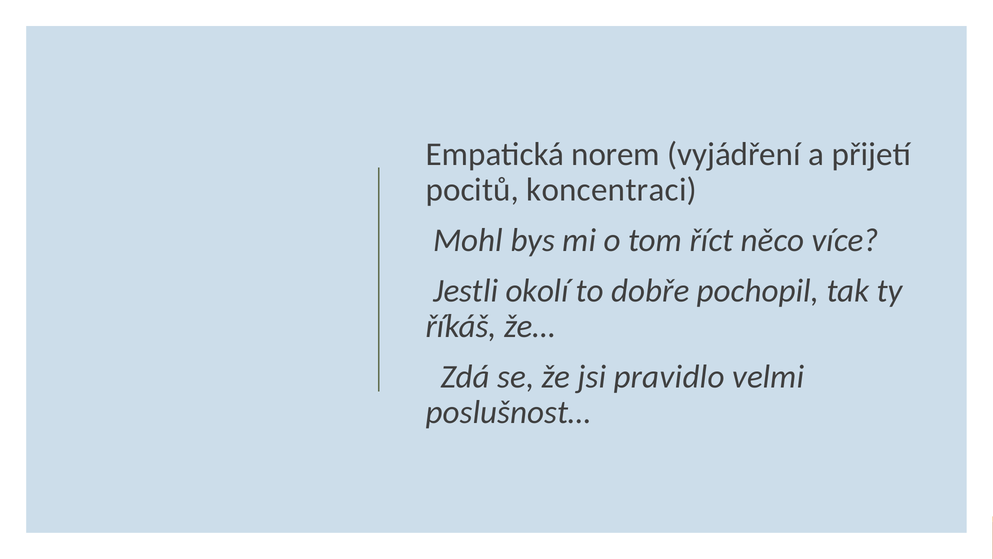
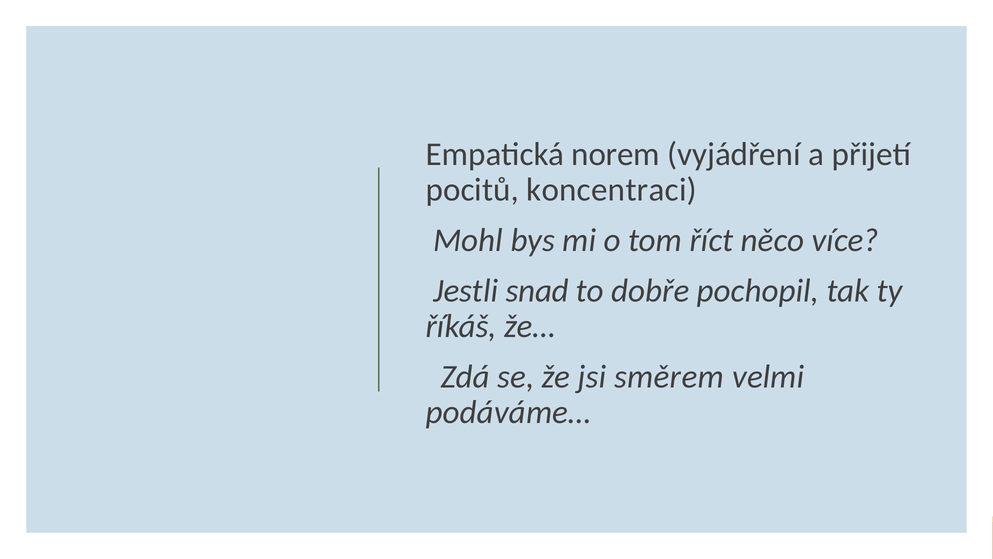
okolí: okolí -> snad
pravidlo: pravidlo -> směrem
poslušnost…: poslušnost… -> podáváme…
